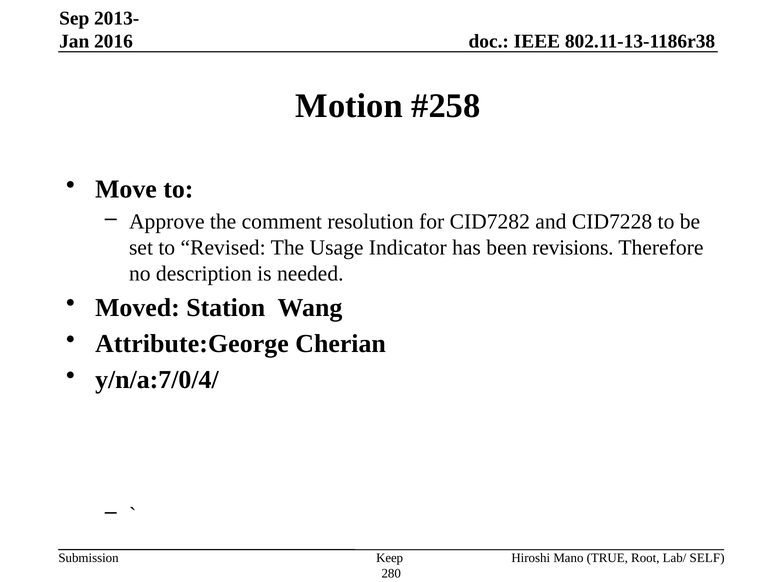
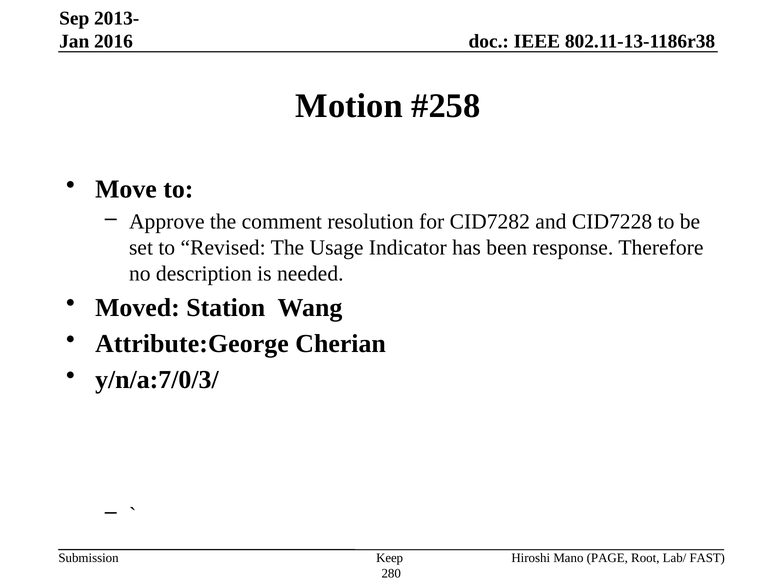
revisions: revisions -> response
y/n/a:7/0/4/: y/n/a:7/0/4/ -> y/n/a:7/0/3/
TRUE: TRUE -> PAGE
SELF: SELF -> FAST
